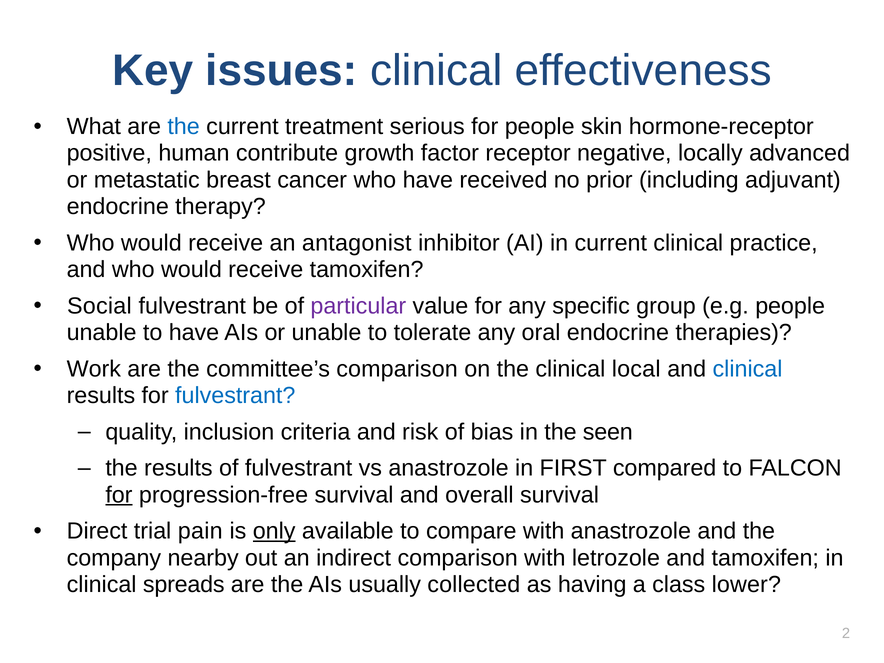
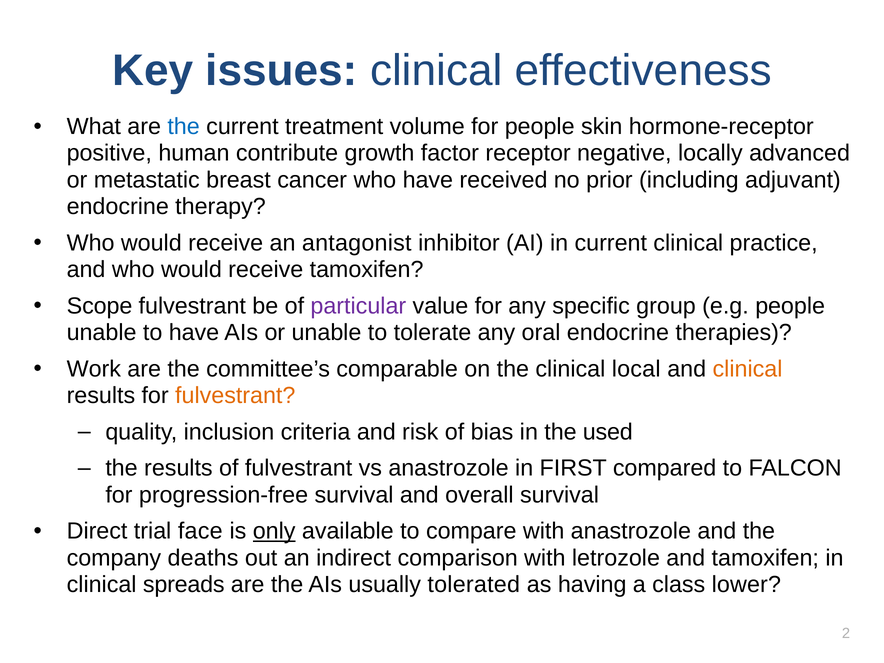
serious: serious -> volume
Social: Social -> Scope
committee’s comparison: comparison -> comparable
clinical at (748, 369) colour: blue -> orange
fulvestrant at (235, 395) colour: blue -> orange
seen: seen -> used
for at (119, 495) underline: present -> none
pain: pain -> face
nearby: nearby -> deaths
collected: collected -> tolerated
